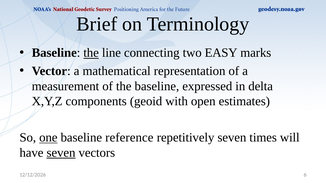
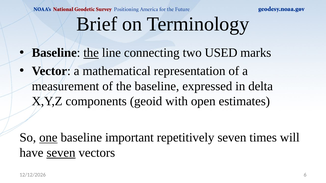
EASY: EASY -> USED
reference: reference -> important
